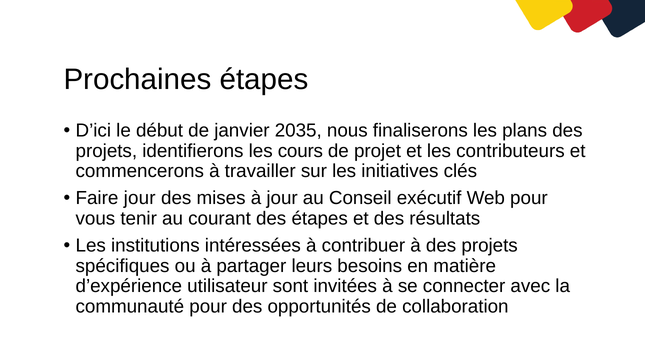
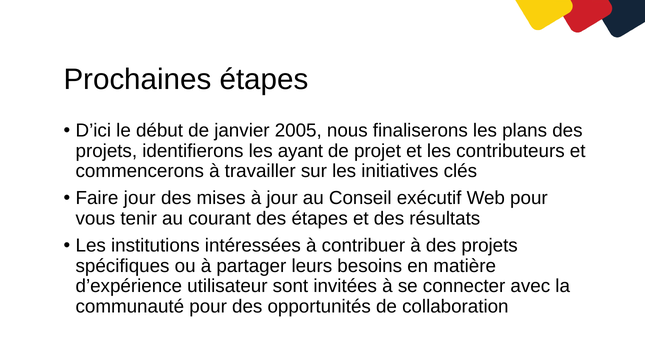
2035: 2035 -> 2005
cours: cours -> ayant
